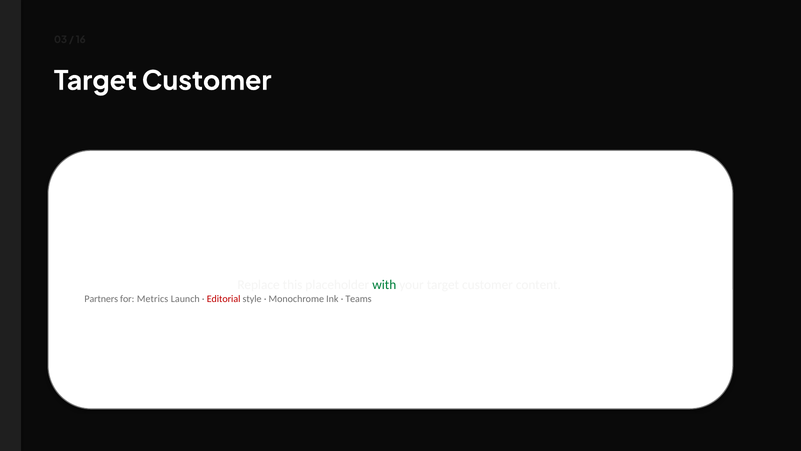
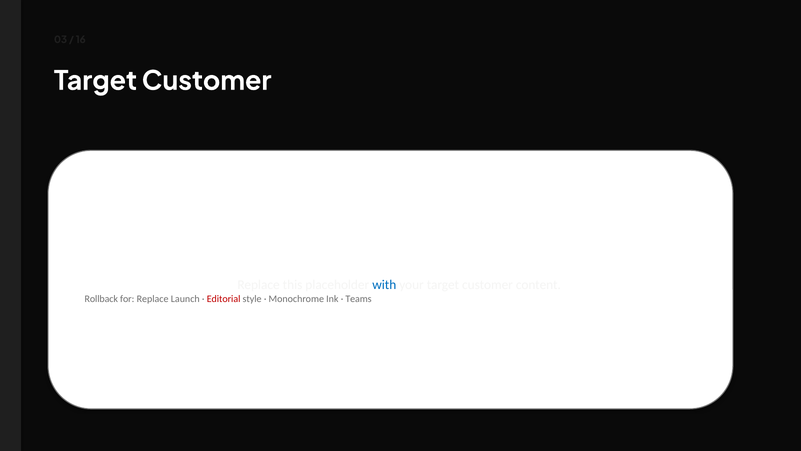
with colour: green -> blue
Partners: Partners -> Rollback
for Metrics: Metrics -> Replace
